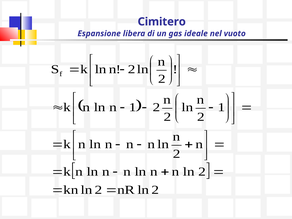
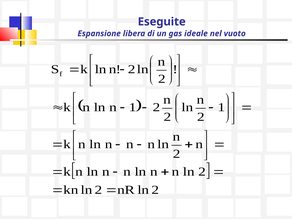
Cimitero: Cimitero -> Eseguite
